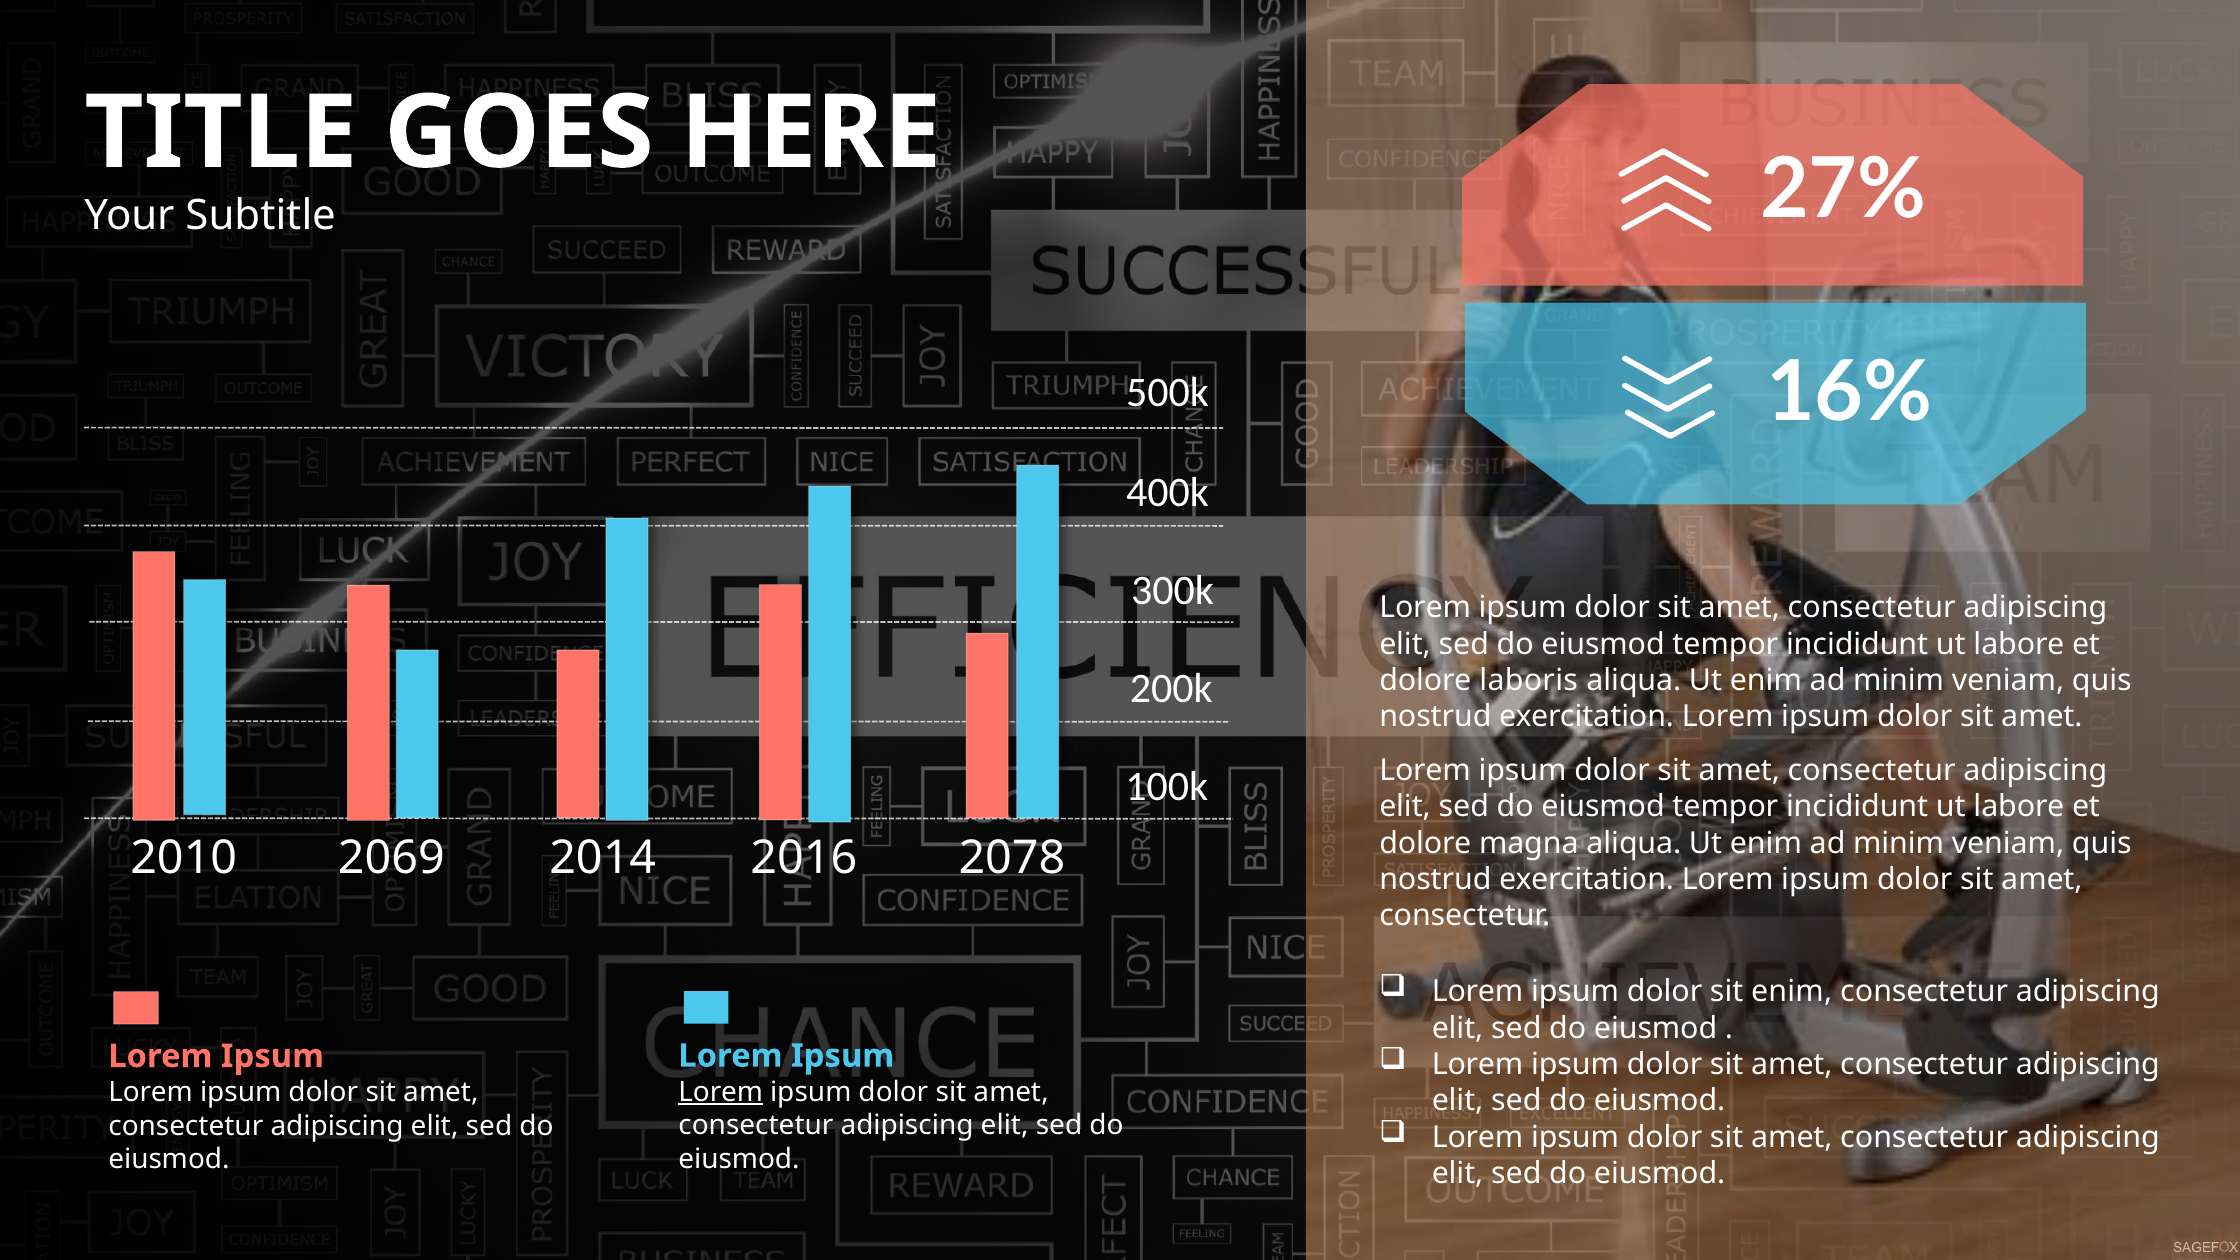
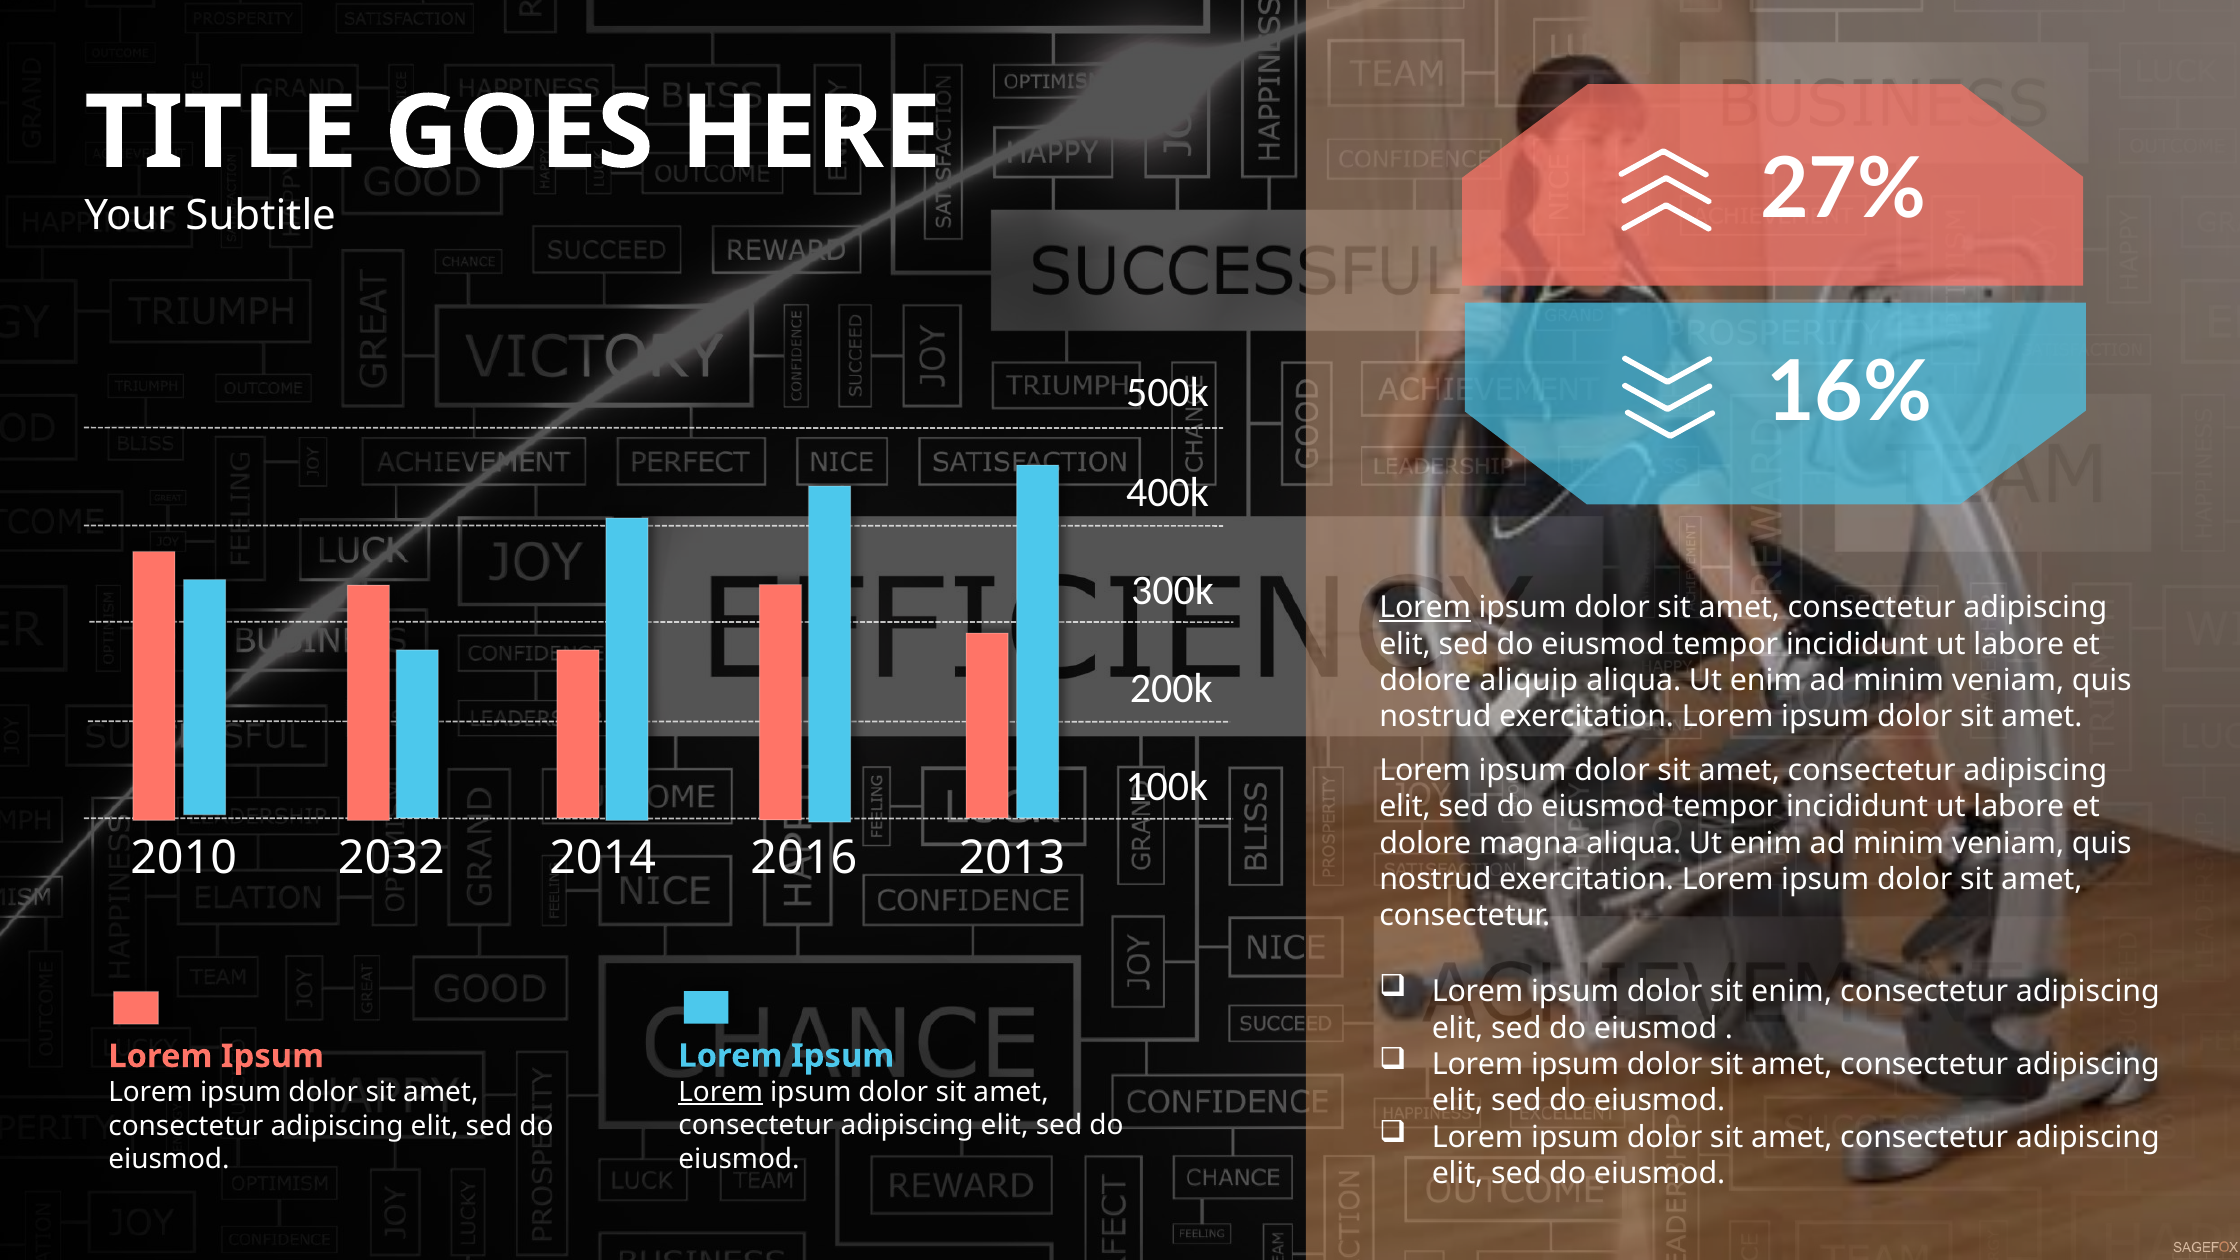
Lorem at (1425, 608) underline: none -> present
laboris: laboris -> aliquip
2069: 2069 -> 2032
2078: 2078 -> 2013
